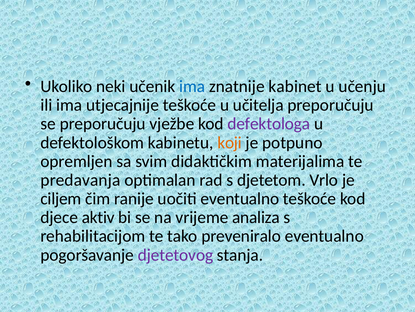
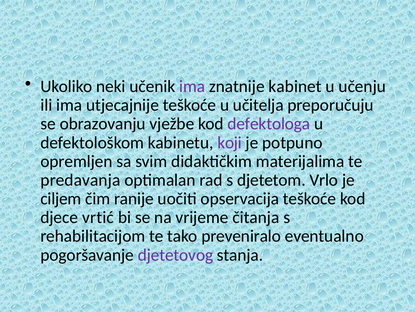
ima at (192, 86) colour: blue -> purple
se preporučuju: preporučuju -> obrazovanju
koji colour: orange -> purple
uočiti eventualno: eventualno -> opservacija
aktiv: aktiv -> vrtić
analiza: analiza -> čitanja
